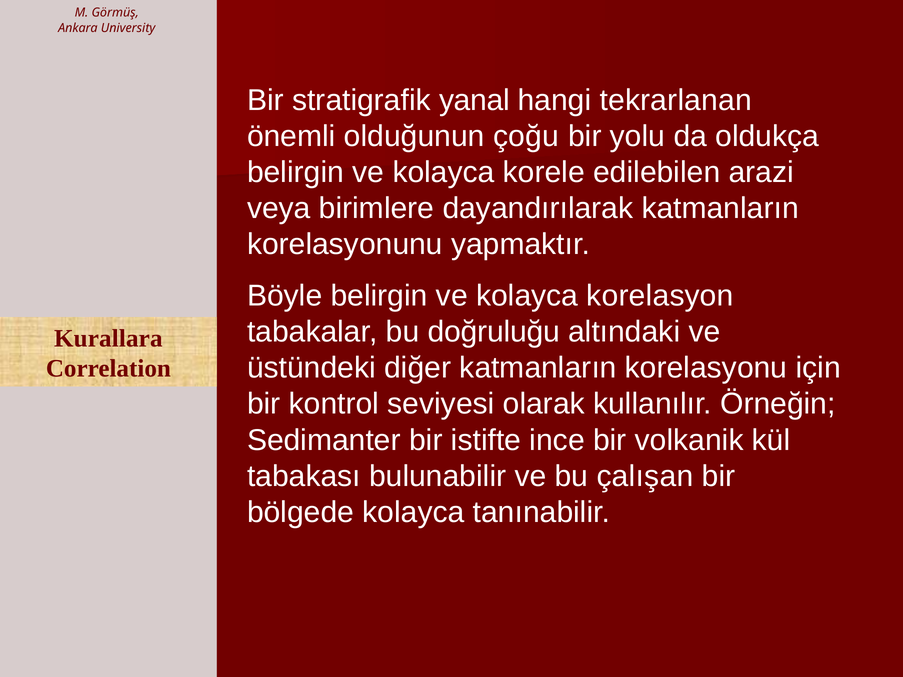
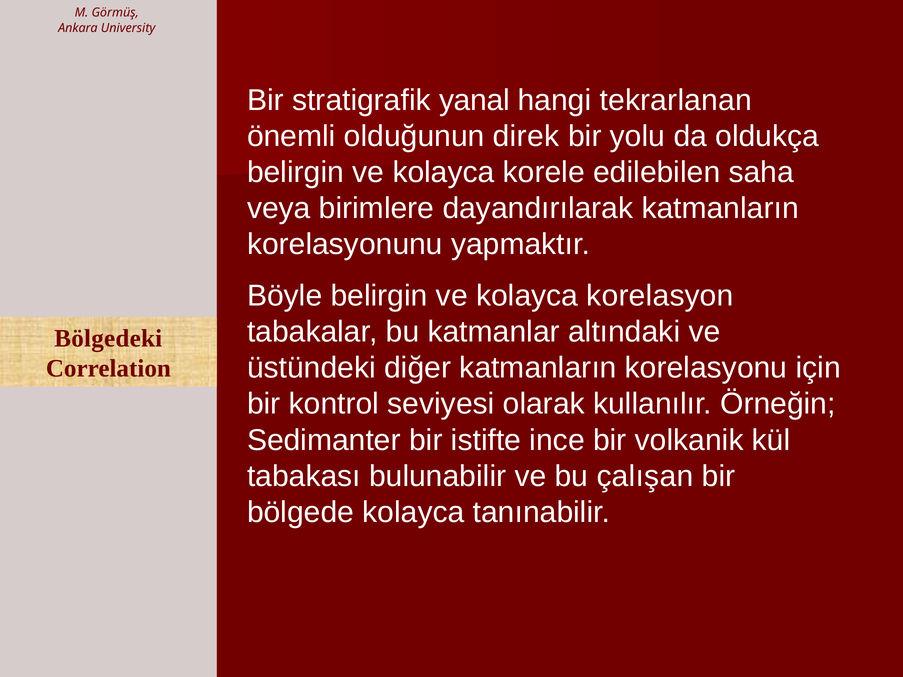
çoğu: çoğu -> direk
arazi: arazi -> saha
doğruluğu: doğruluğu -> katmanlar
Kurallara: Kurallara -> Bölgedeki
